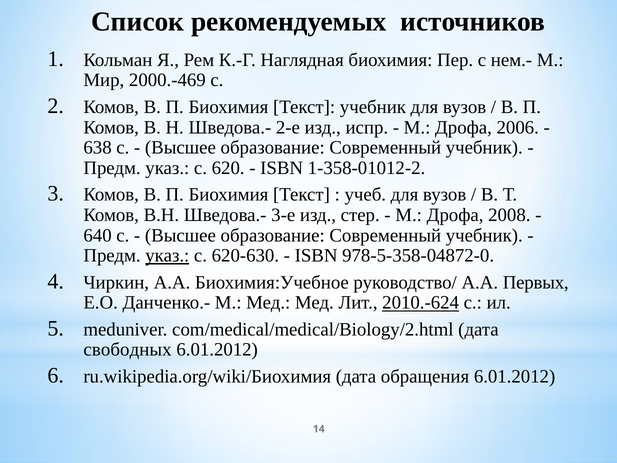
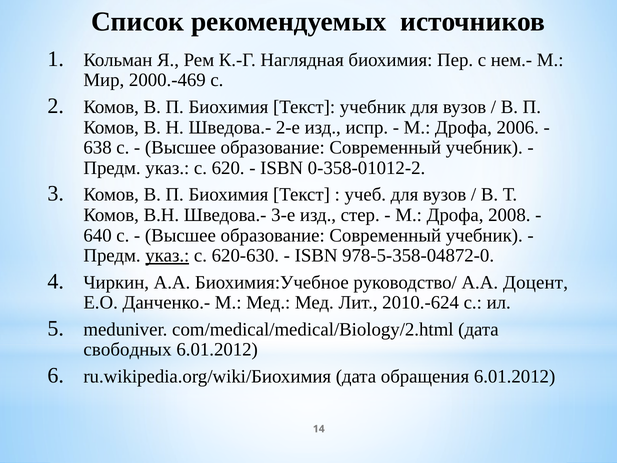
1-358-01012-2: 1-358-01012-2 -> 0-358-01012-2
Первых: Первых -> Доцент
2010.-624 underline: present -> none
